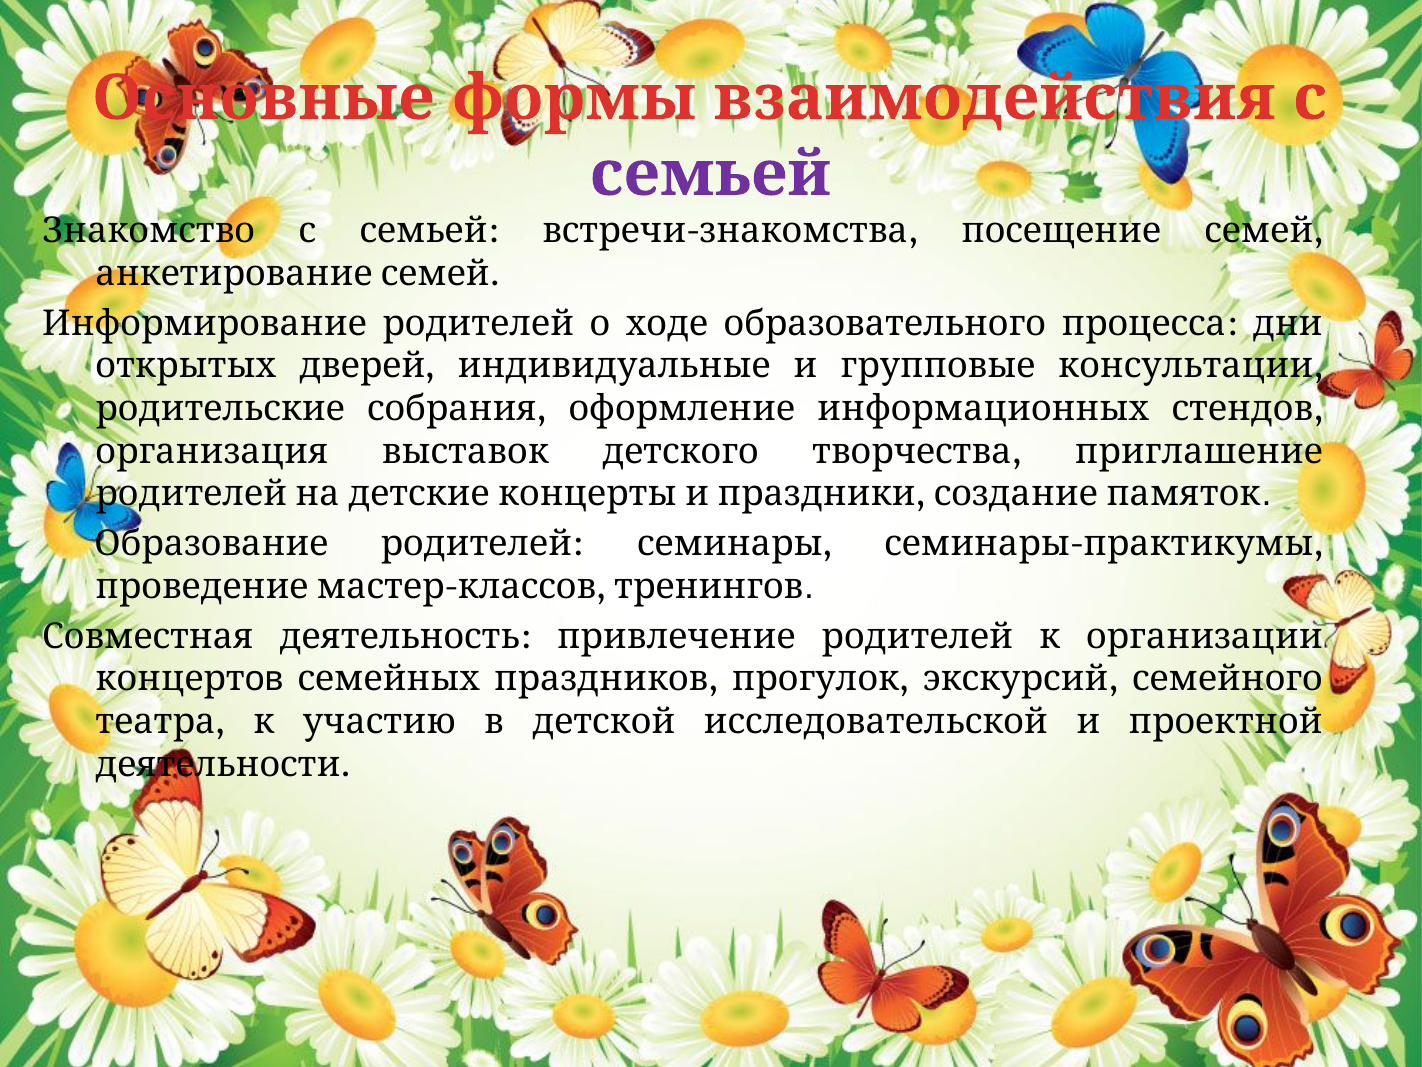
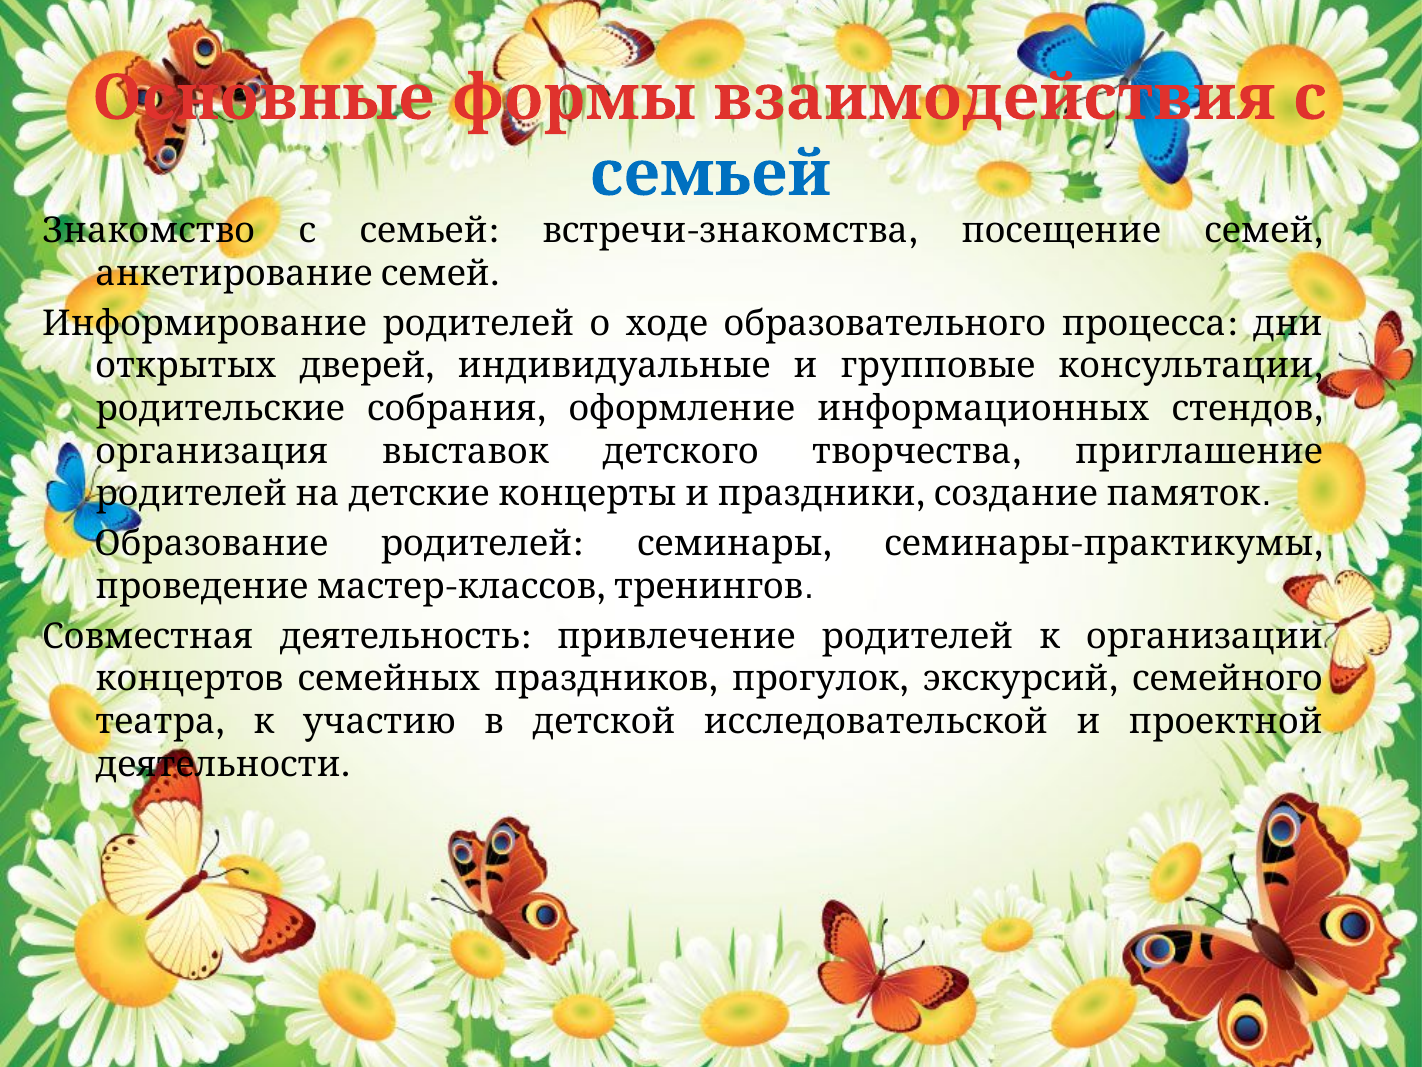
семьей at (711, 174) colour: purple -> blue
